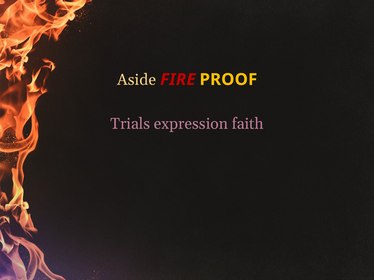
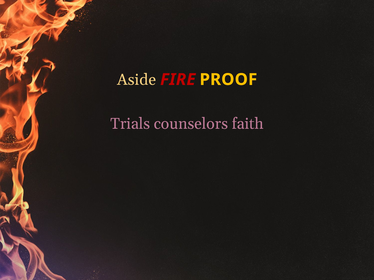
expression: expression -> counselors
